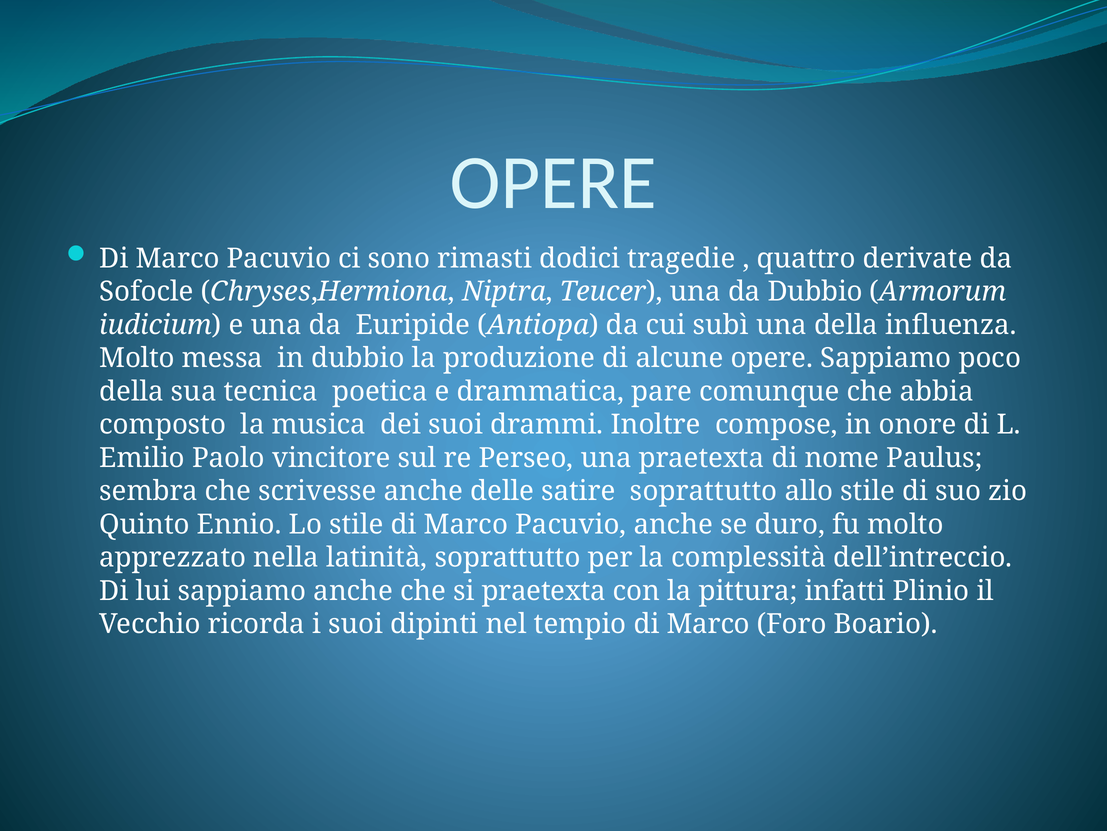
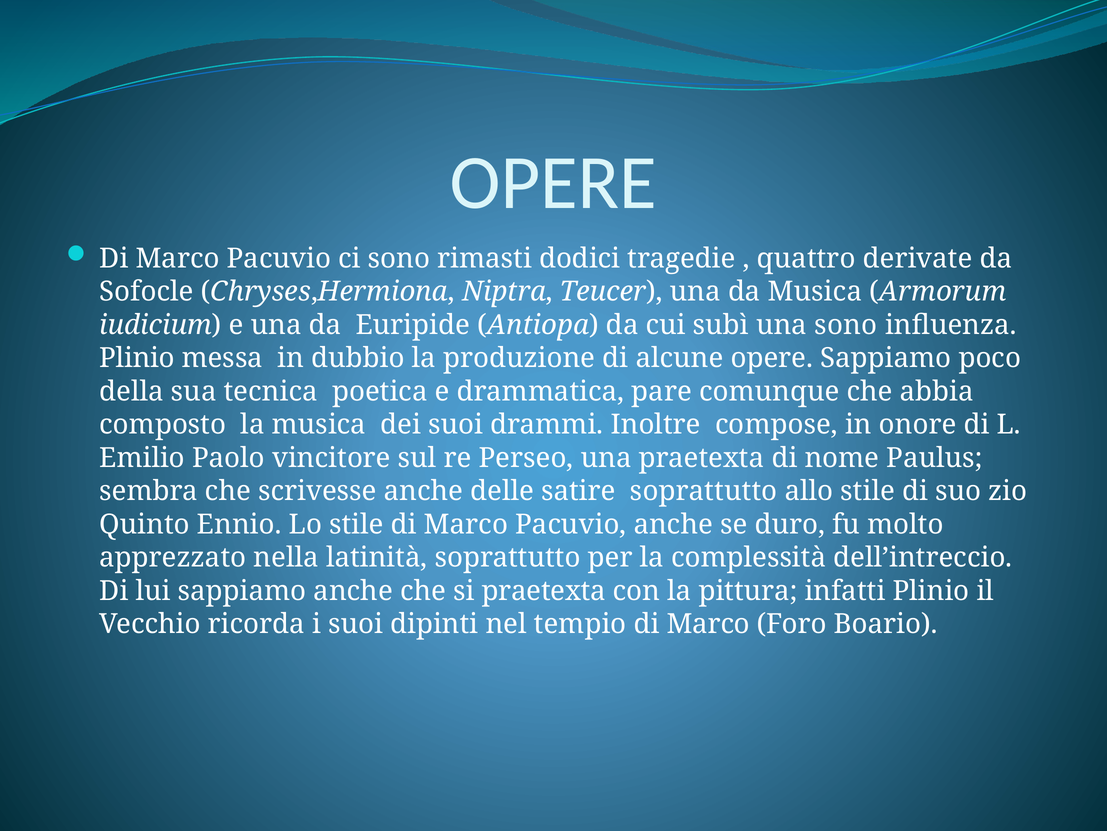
da Dubbio: Dubbio -> Musica
una della: della -> sono
Molto at (137, 358): Molto -> Plinio
